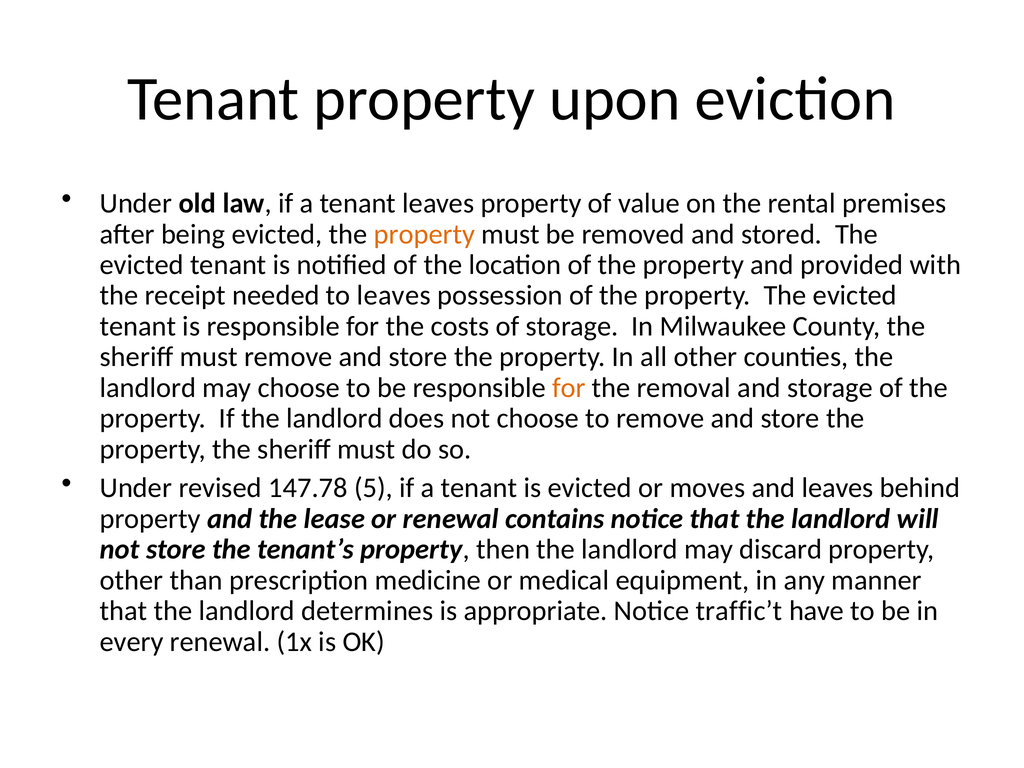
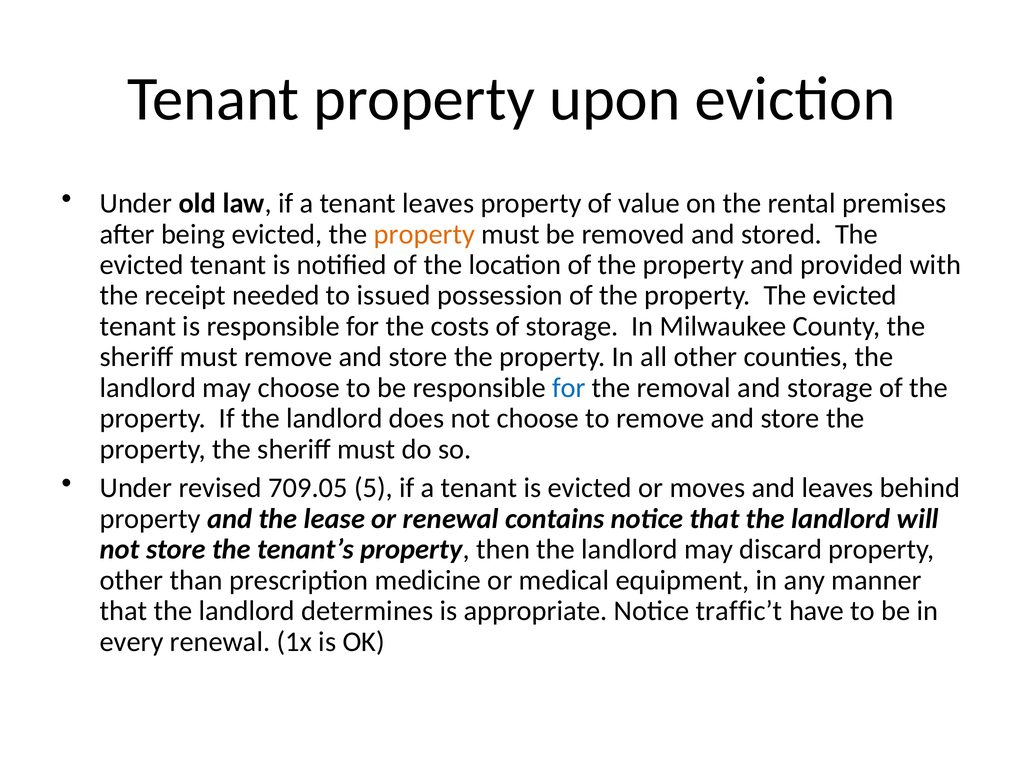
to leaves: leaves -> issued
for at (569, 388) colour: orange -> blue
147.78: 147.78 -> 709.05
